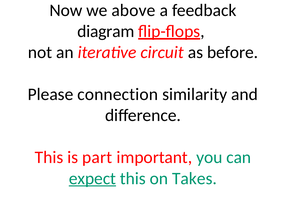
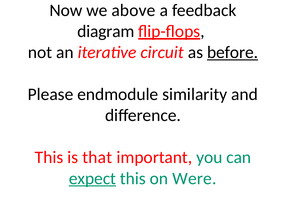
before underline: none -> present
connection: connection -> endmodule
part: part -> that
Takes: Takes -> Were
